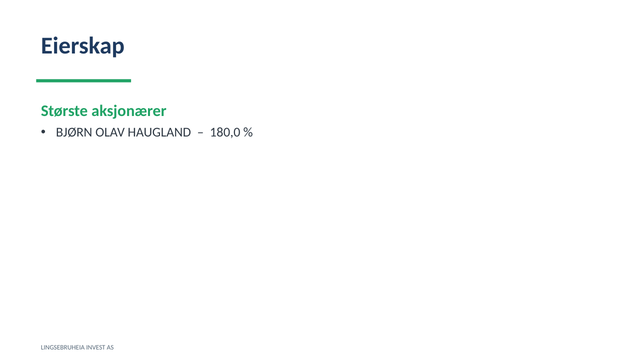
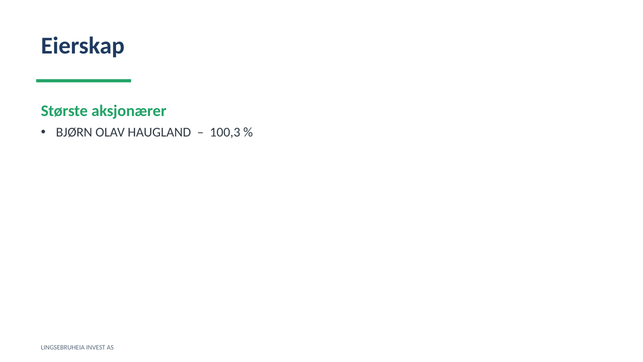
180,0: 180,0 -> 100,3
